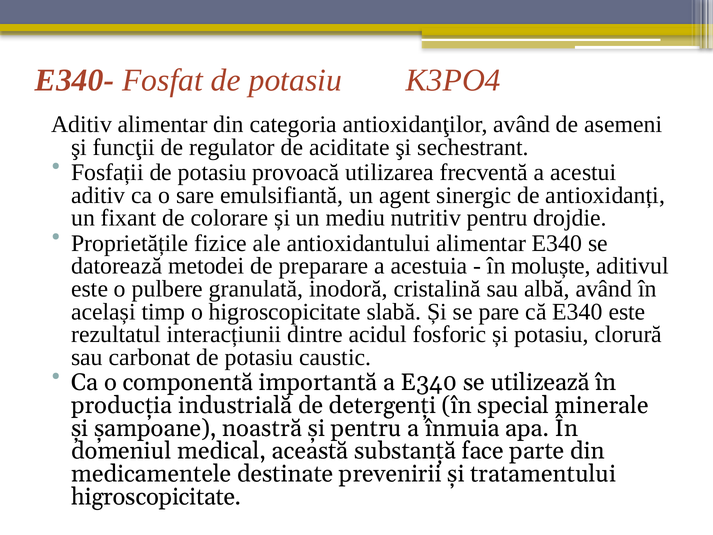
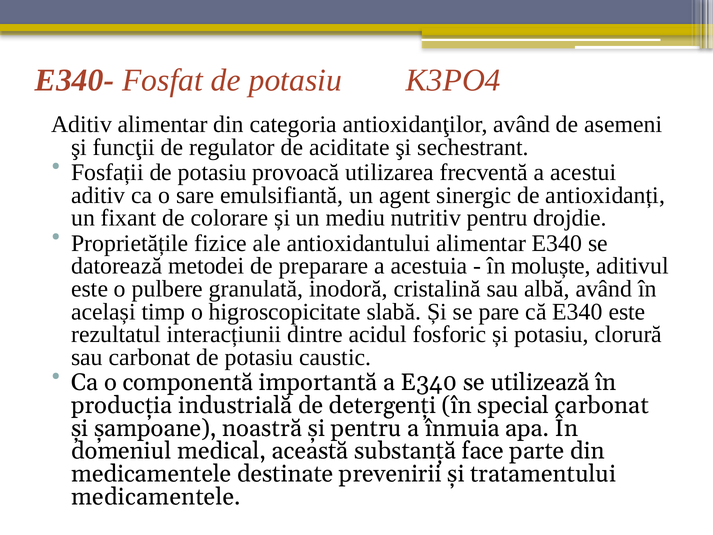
special minerale: minerale -> carbonat
higroscopicitate at (156, 497): higroscopicitate -> medicamentele
